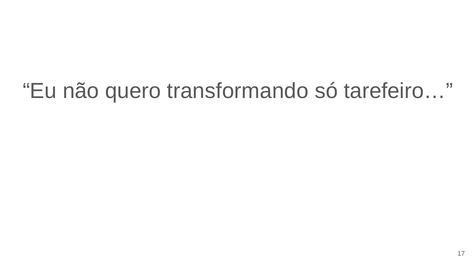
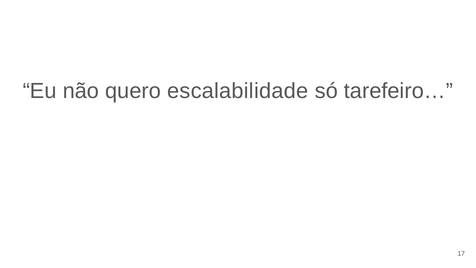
transformando: transformando -> escalabilidade
